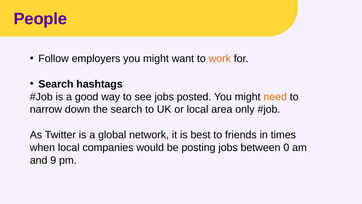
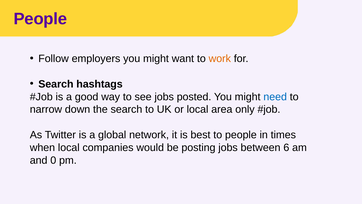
need colour: orange -> blue
to friends: friends -> people
0: 0 -> 6
9: 9 -> 0
